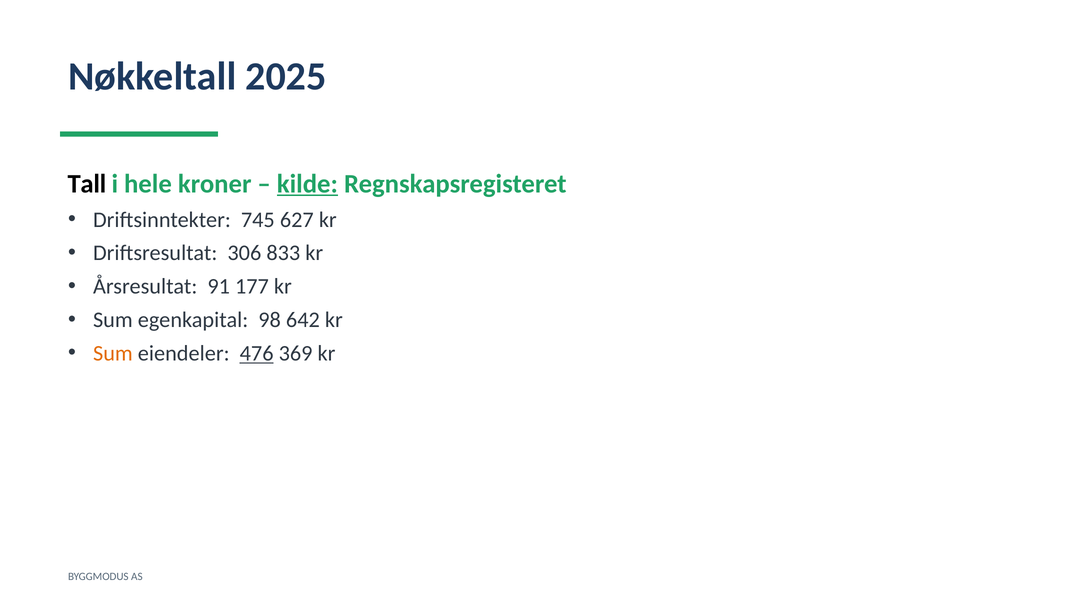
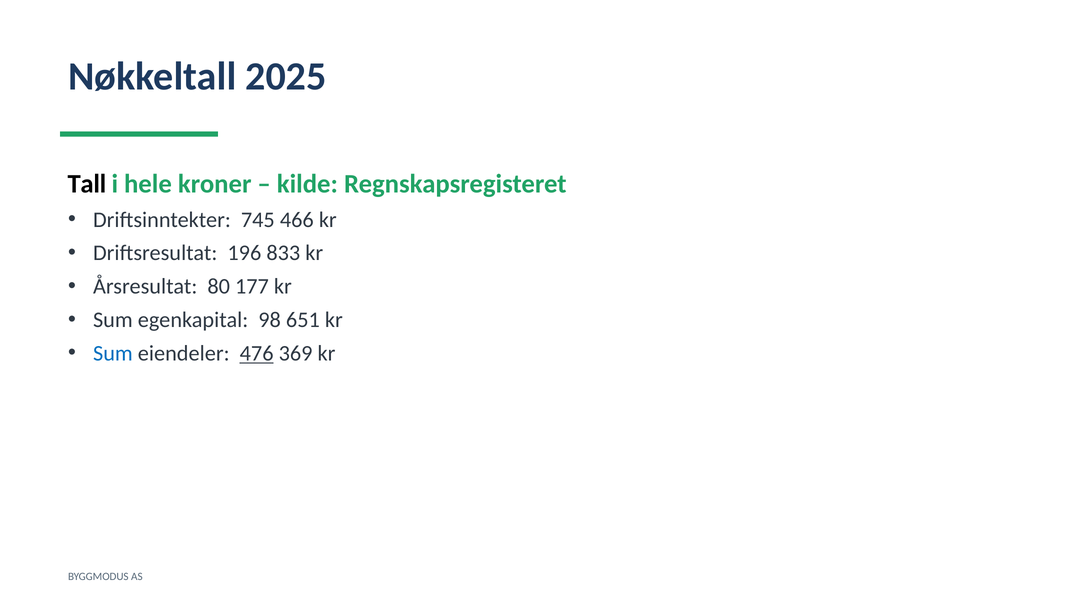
kilde underline: present -> none
627: 627 -> 466
306: 306 -> 196
91: 91 -> 80
642: 642 -> 651
Sum at (113, 354) colour: orange -> blue
